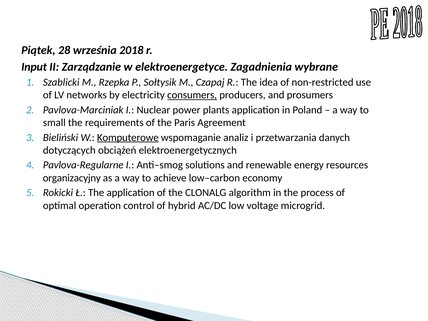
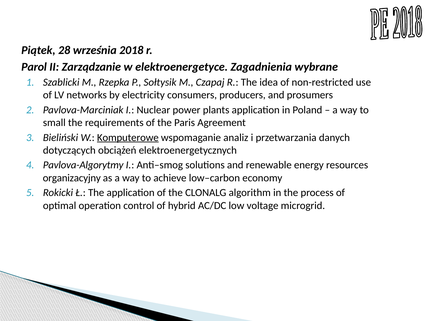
Input: Input -> Parol
consumers underline: present -> none
Pavlova-Regularne: Pavlova-Regularne -> Pavlova-Algorytmy
